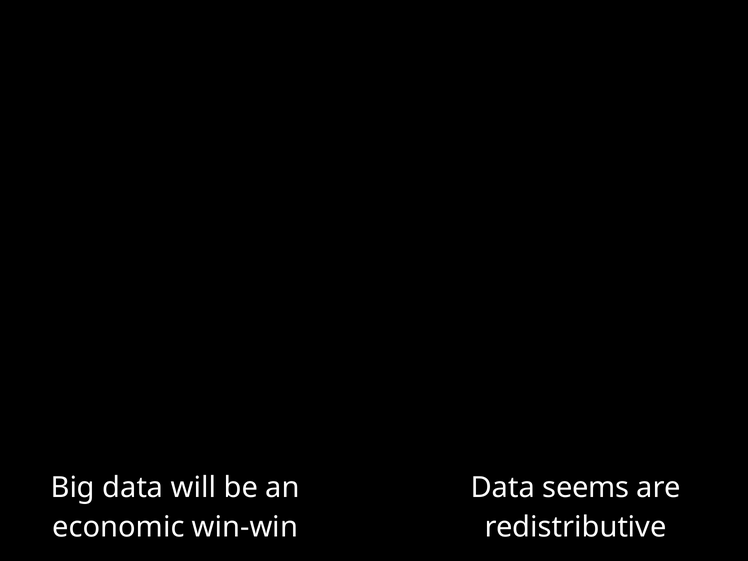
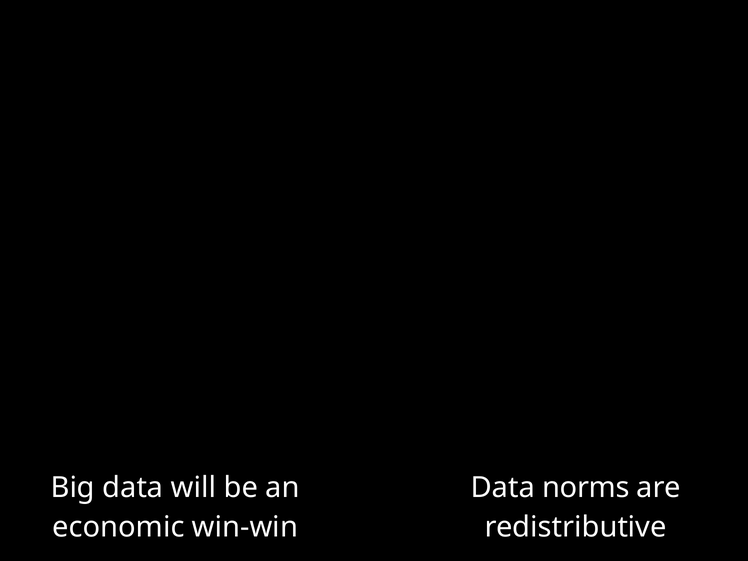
seems: seems -> norms
